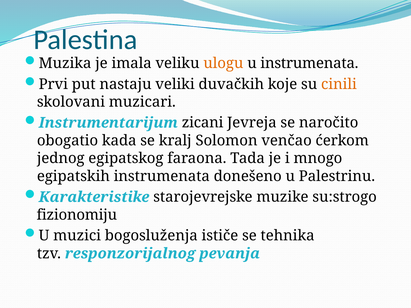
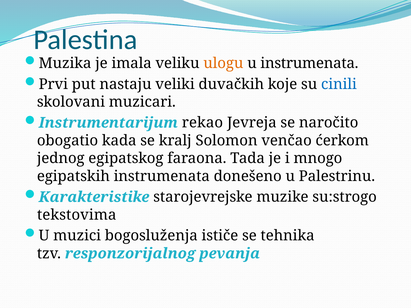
cinili colour: orange -> blue
zicani: zicani -> rekao
fizionomiju: fizionomiju -> tekstovima
